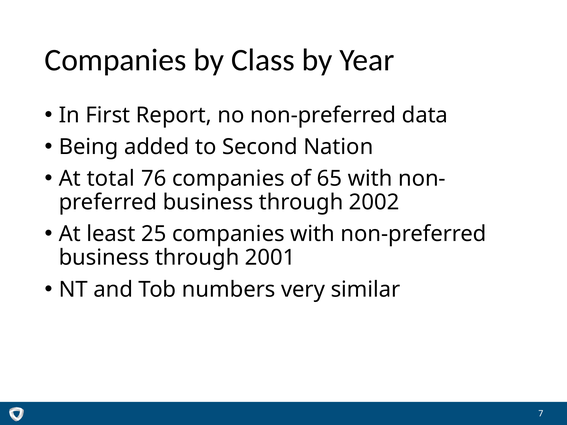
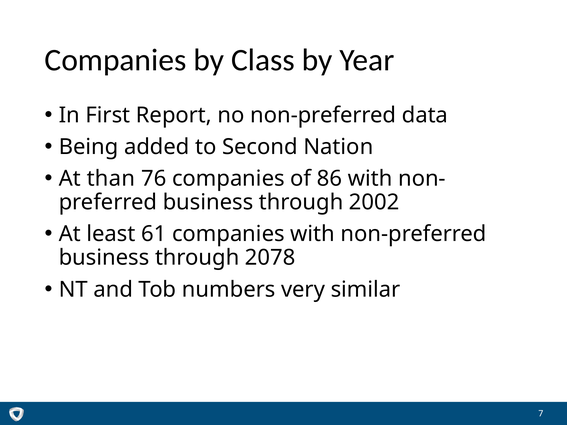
total: total -> than
65: 65 -> 86
25: 25 -> 61
2001: 2001 -> 2078
